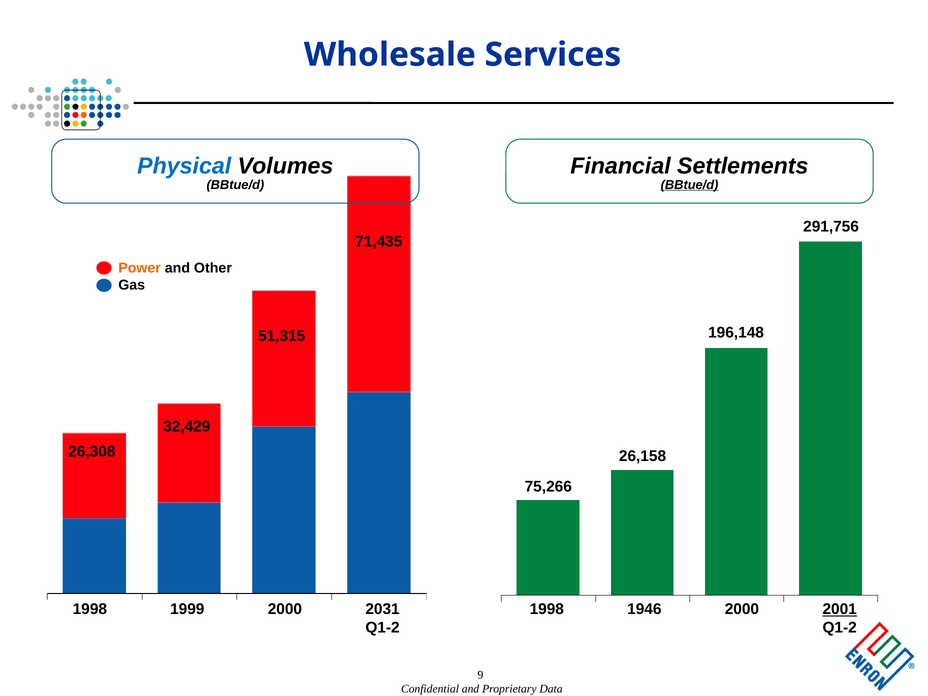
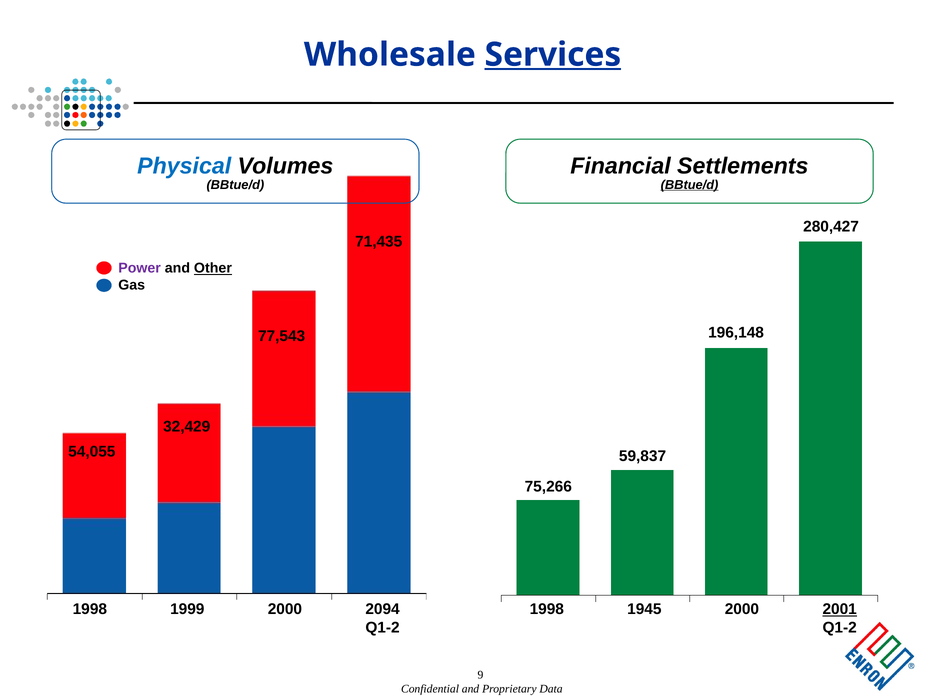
Services underline: none -> present
291,756: 291,756 -> 280,427
Power colour: orange -> purple
Other underline: none -> present
51,315: 51,315 -> 77,543
26,308: 26,308 -> 54,055
26,158: 26,158 -> 59,837
2031: 2031 -> 2094
1946: 1946 -> 1945
